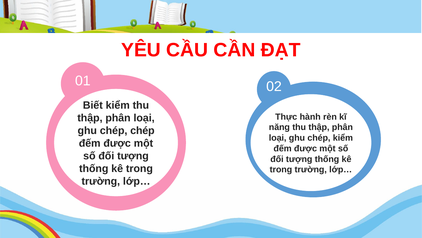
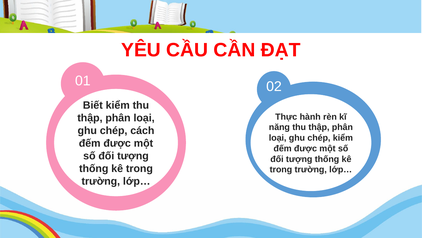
chép chép: chép -> cách
